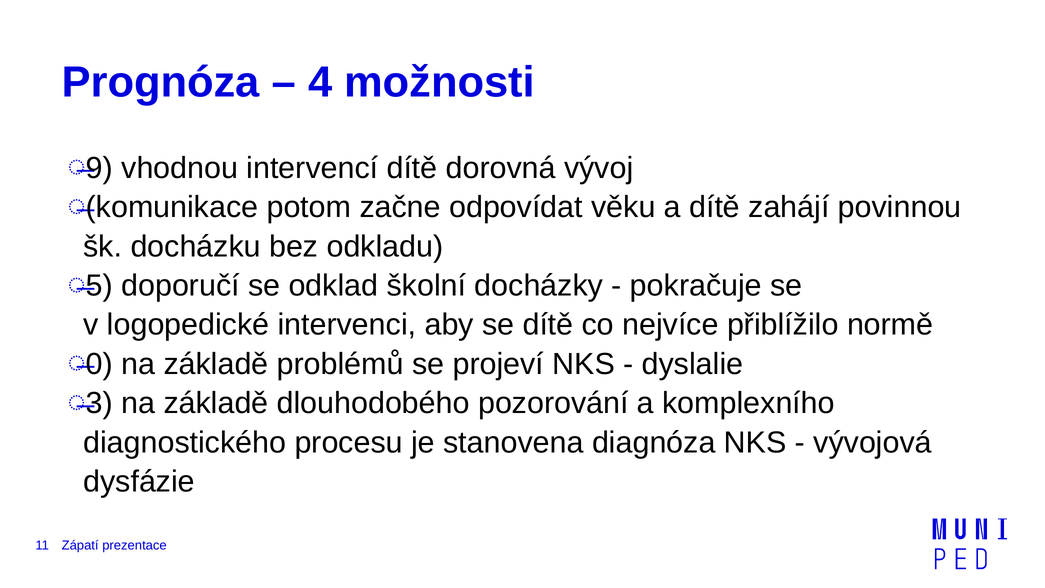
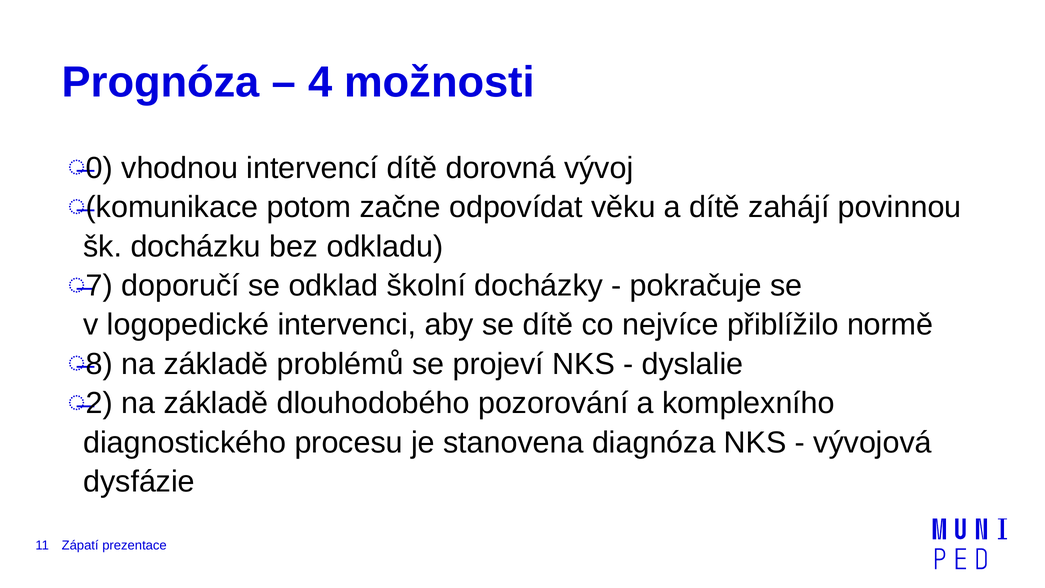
9: 9 -> 0
5: 5 -> 7
0: 0 -> 8
3: 3 -> 2
